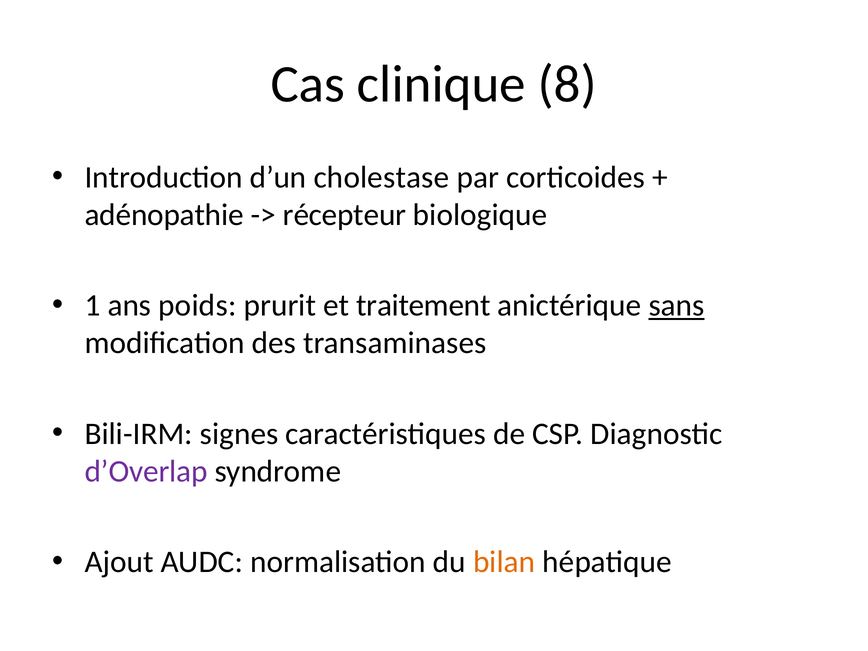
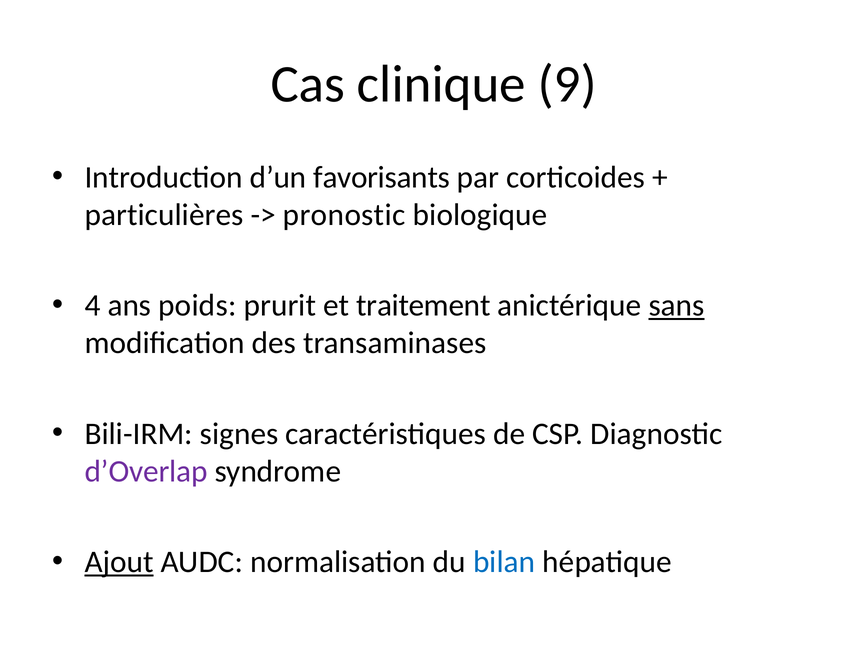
8: 8 -> 9
cholestase: cholestase -> favorisants
adénopathie: adénopathie -> particulières
récepteur: récepteur -> pronostic
1: 1 -> 4
Ajout underline: none -> present
bilan colour: orange -> blue
